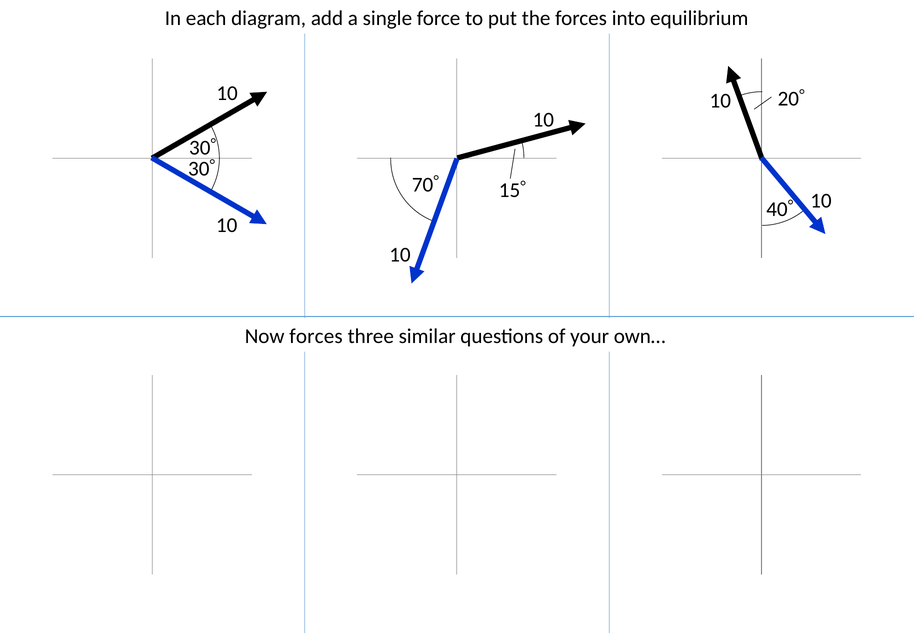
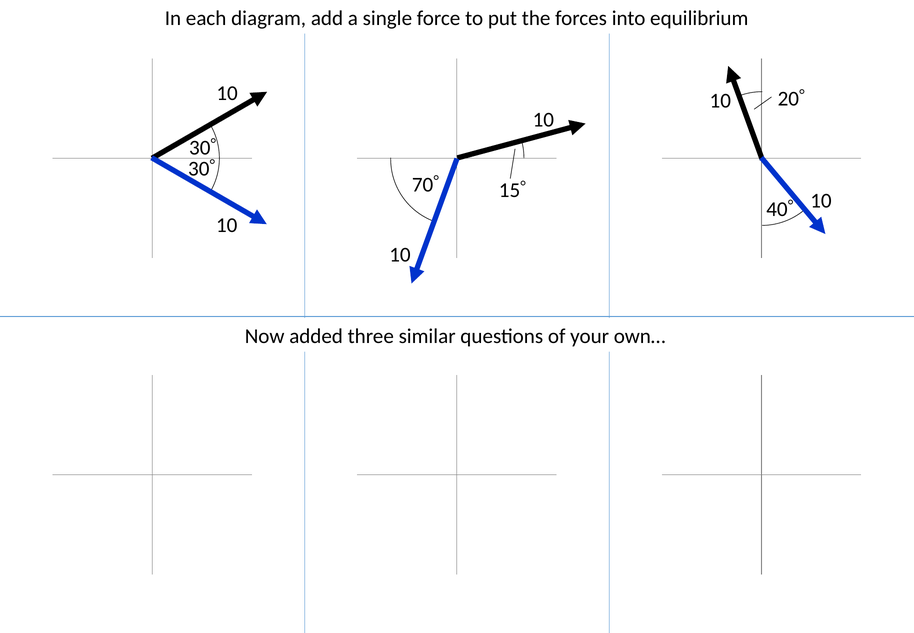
Now forces: forces -> added
